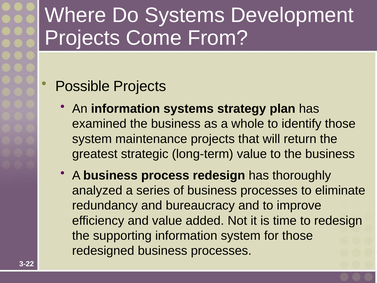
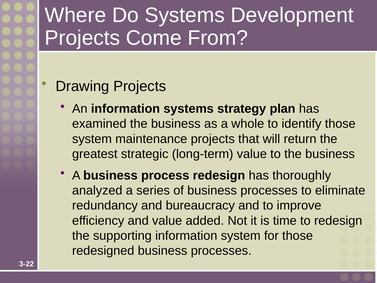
Possible: Possible -> Drawing
